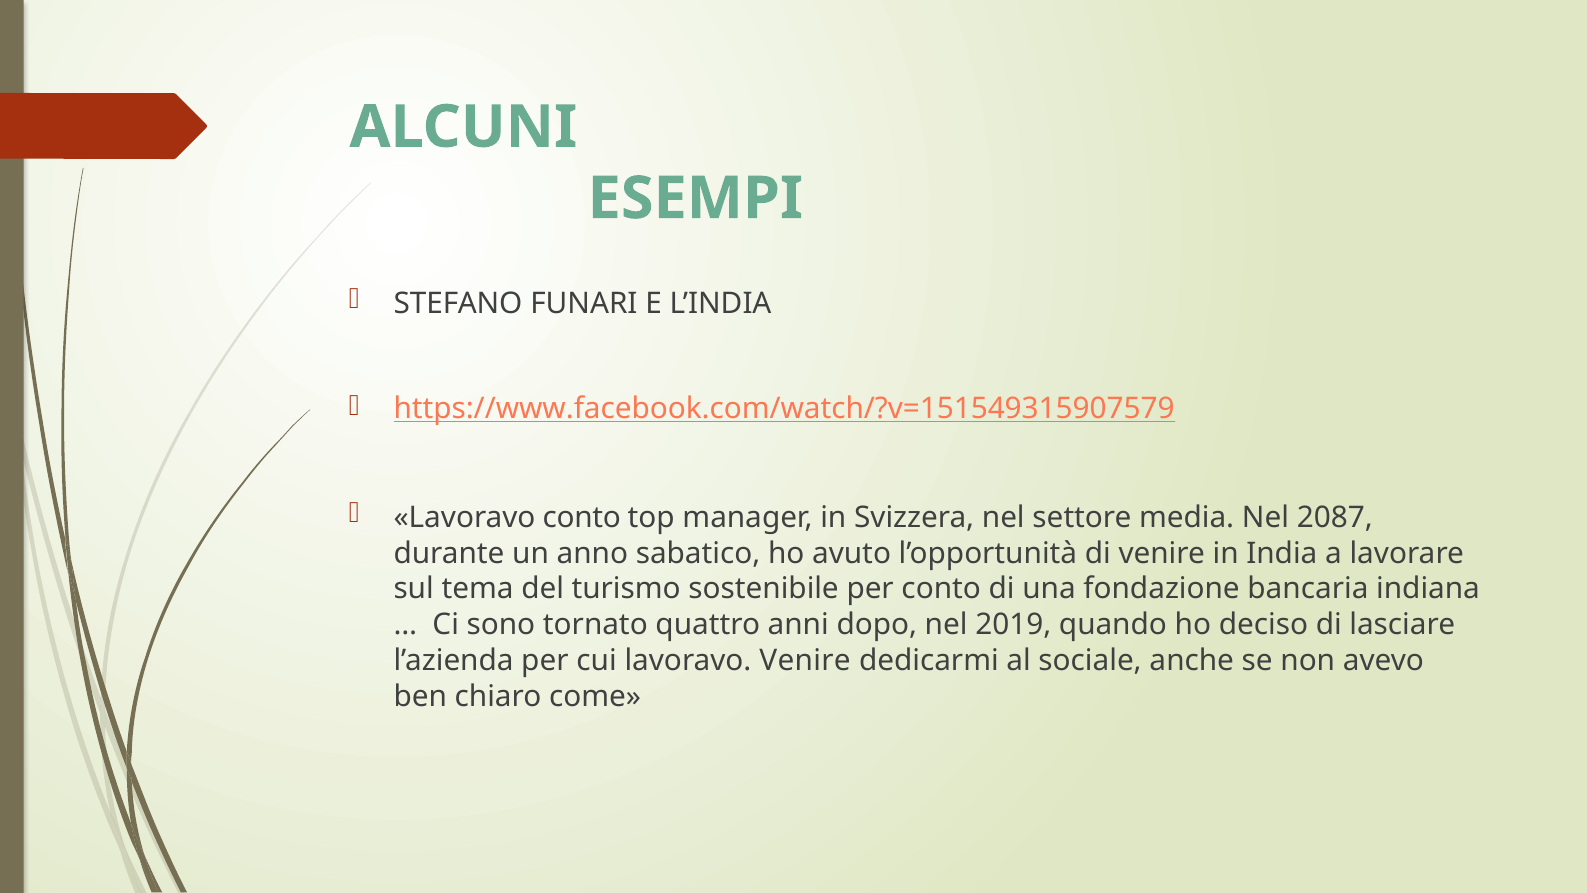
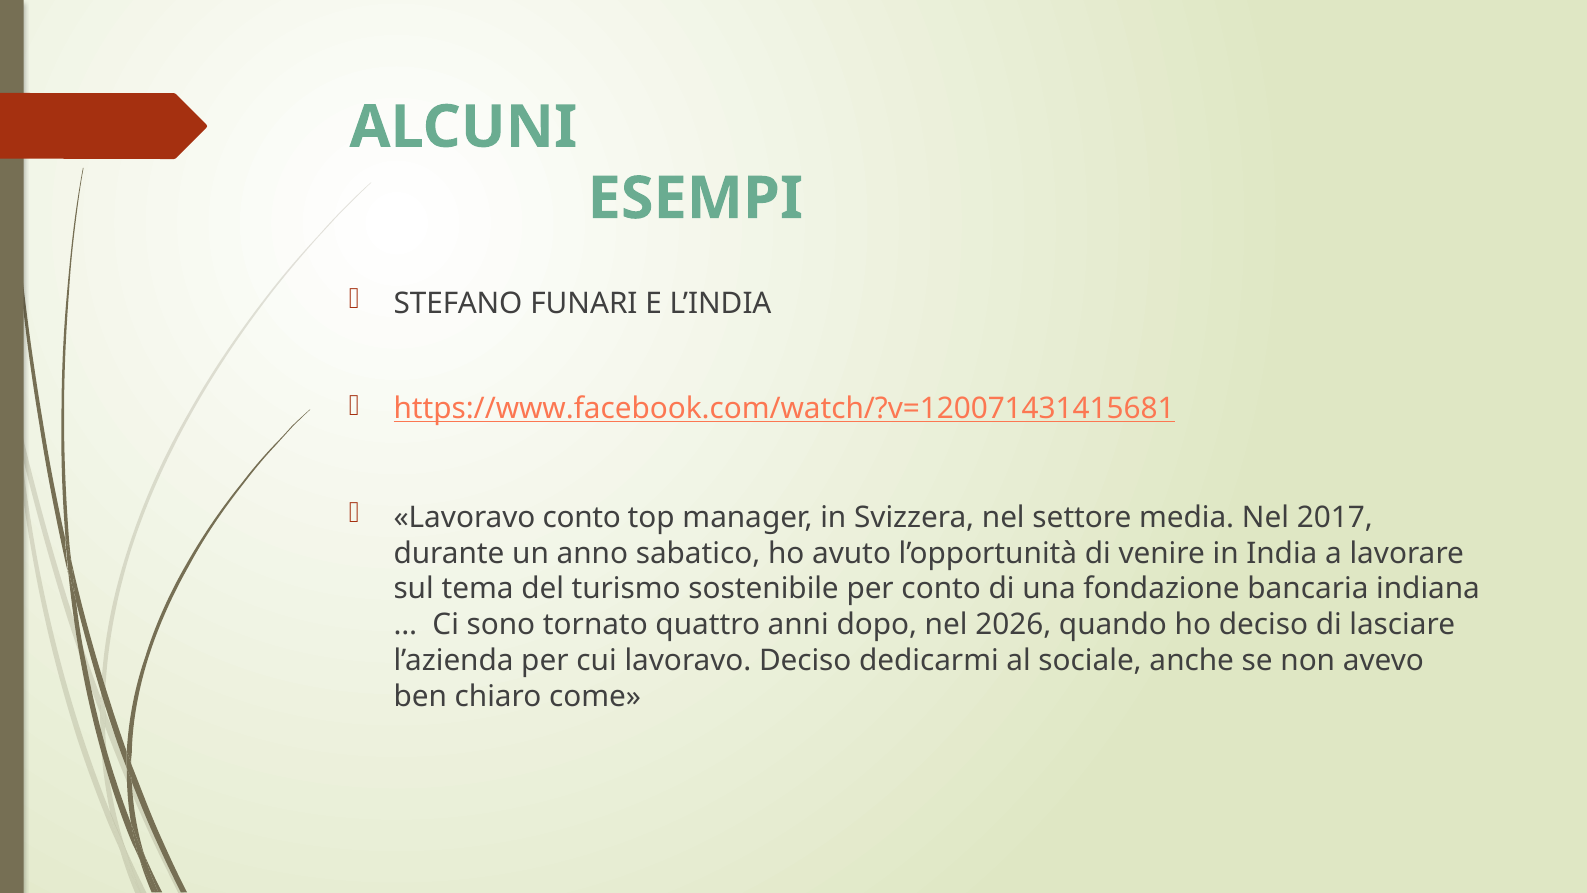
https://www.facebook.com/watch/?v=151549315907579: https://www.facebook.com/watch/?v=151549315907579 -> https://www.facebook.com/watch/?v=120071431415681
2087: 2087 -> 2017
2019: 2019 -> 2026
lavoravo Venire: Venire -> Deciso
